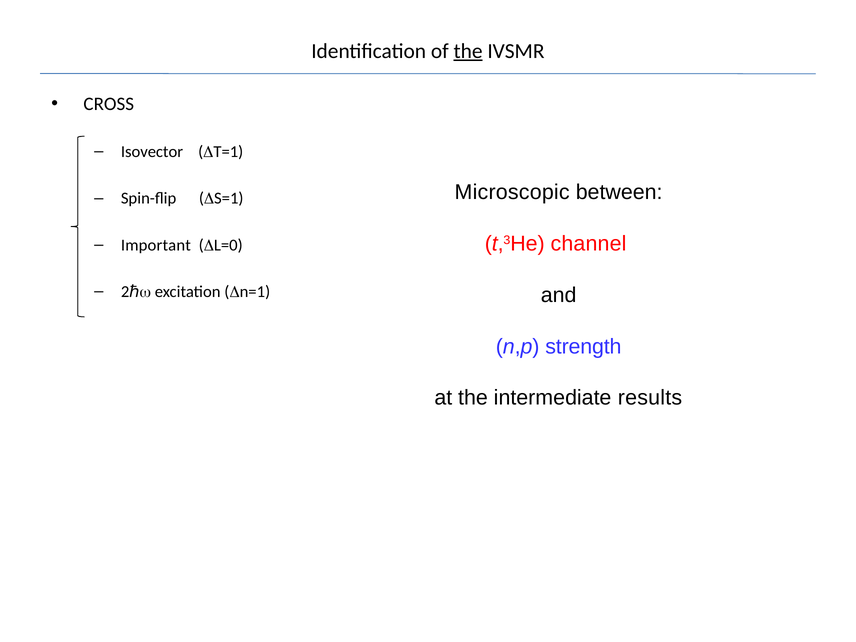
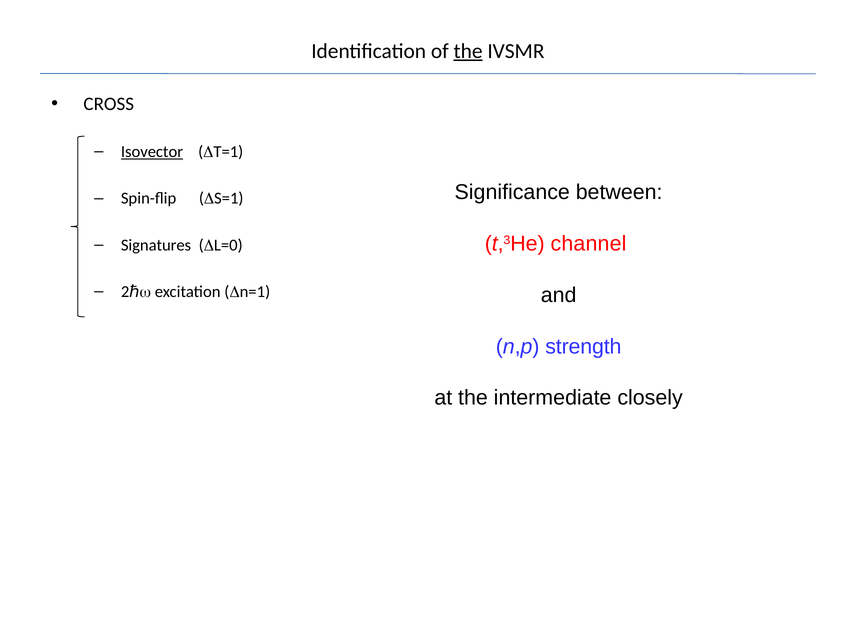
Isovector underline: none -> present
Microscopic: Microscopic -> Significance
Important: Important -> Signatures
results: results -> closely
